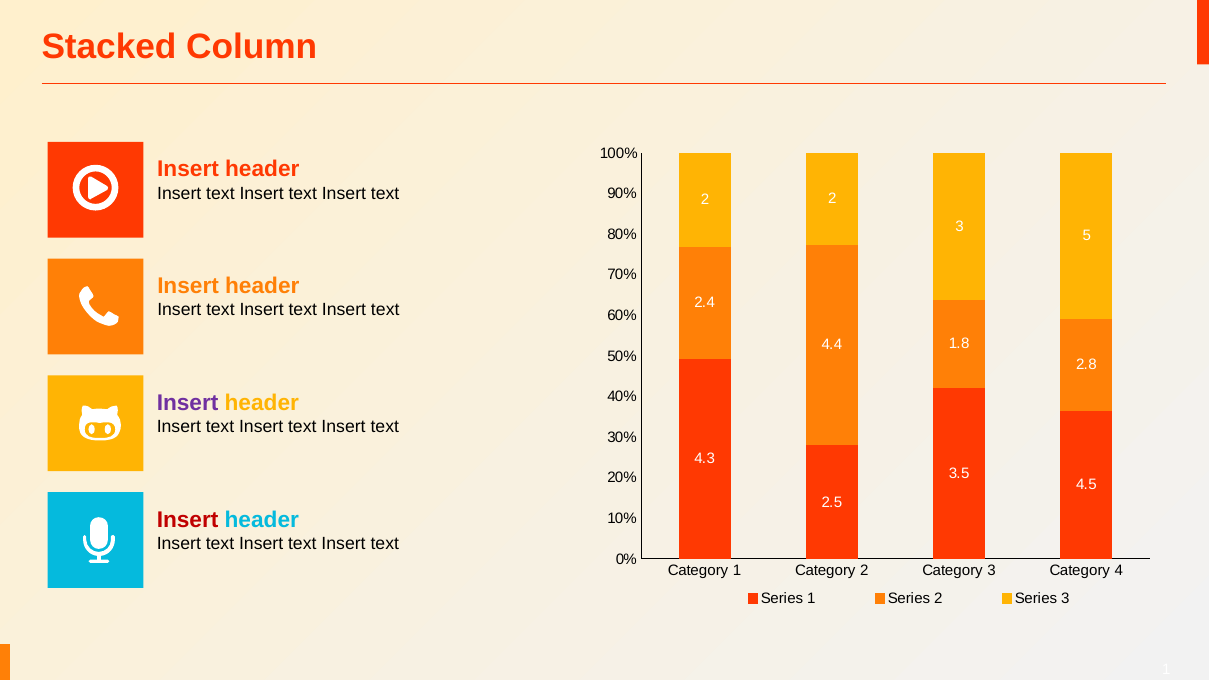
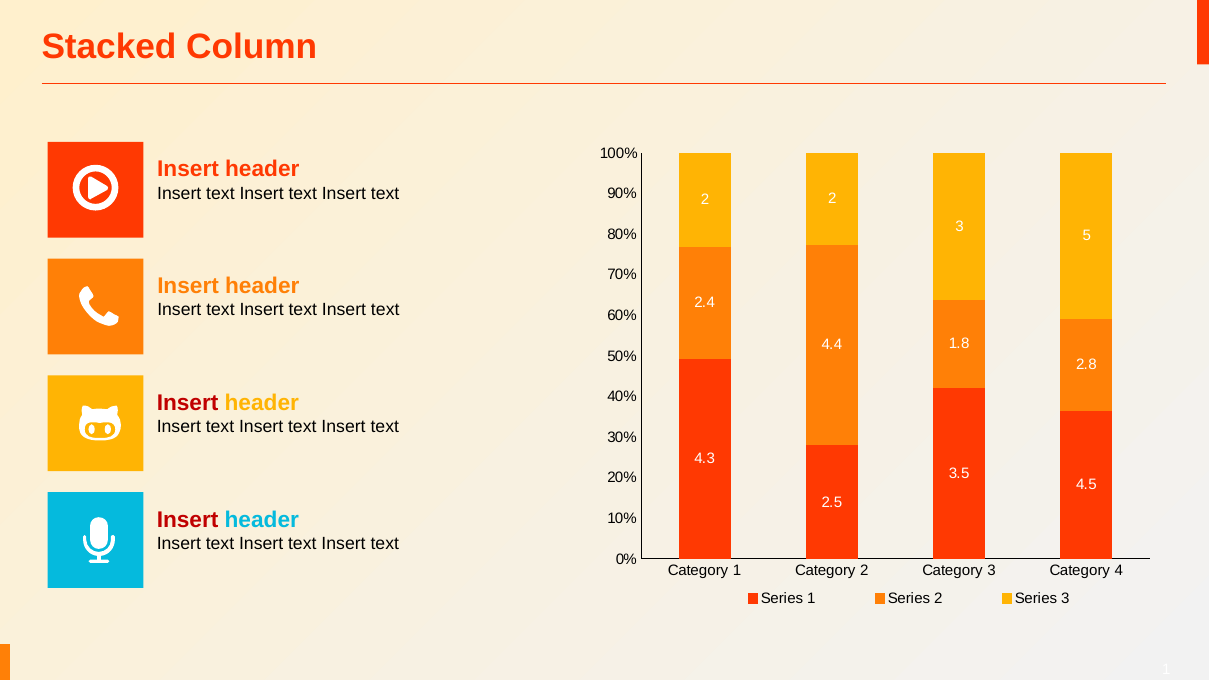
Insert at (188, 403) colour: purple -> red
